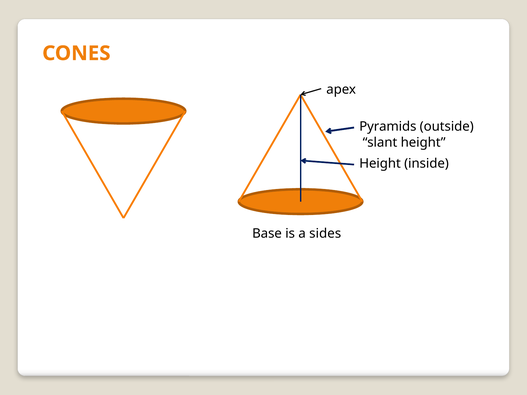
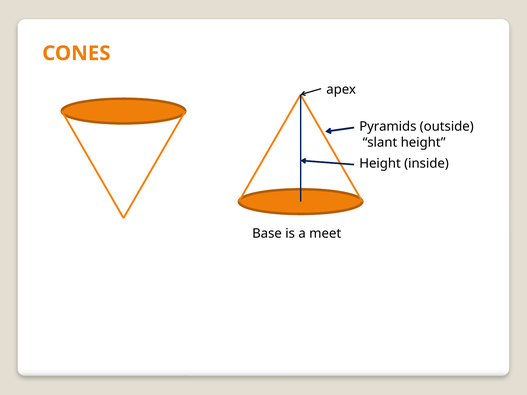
sides: sides -> meet
